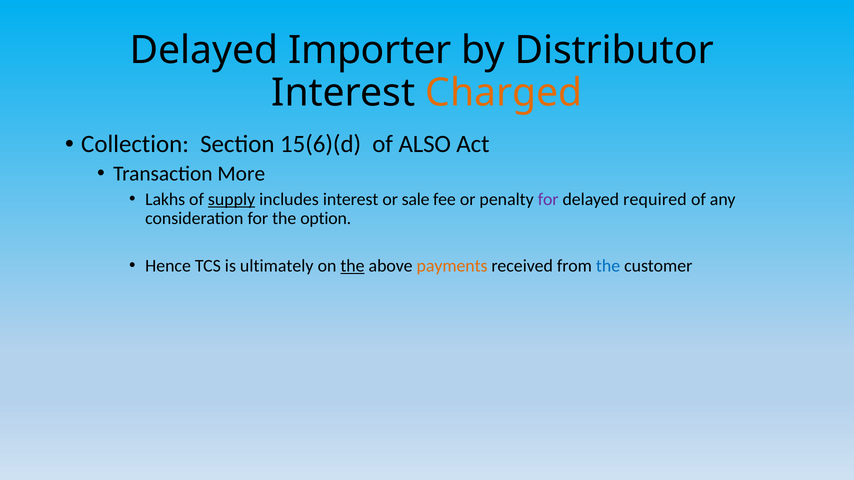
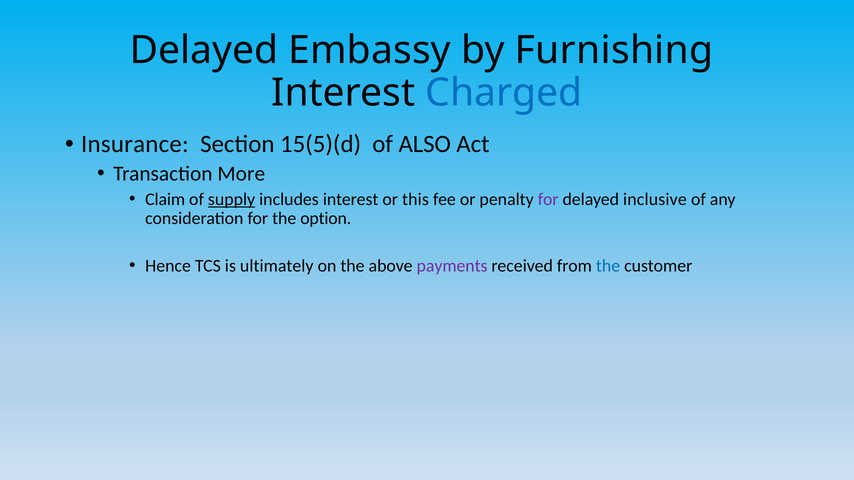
Importer: Importer -> Embassy
Distributor: Distributor -> Furnishing
Charged colour: orange -> blue
Collection: Collection -> Insurance
15(6)(d: 15(6)(d -> 15(5)(d
Lakhs: Lakhs -> Claim
sale: sale -> this
required: required -> inclusive
the at (352, 266) underline: present -> none
payments colour: orange -> purple
